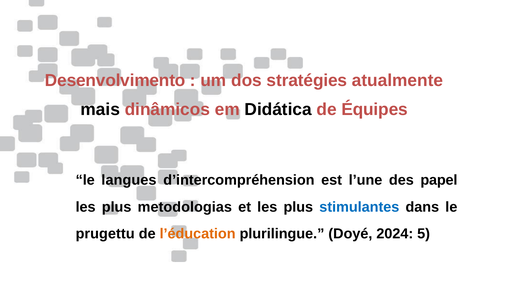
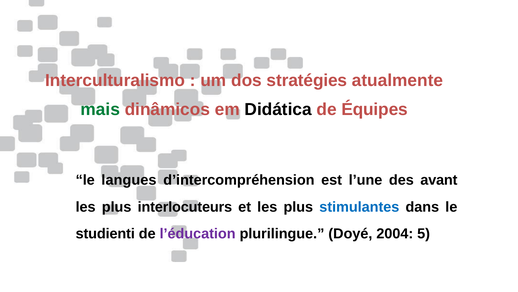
Desenvolvimento: Desenvolvimento -> Interculturalismo
mais colour: black -> green
papel: papel -> avant
metodologias: metodologias -> interlocuteurs
prugettu: prugettu -> studienti
l’éducation colour: orange -> purple
2024: 2024 -> 2004
